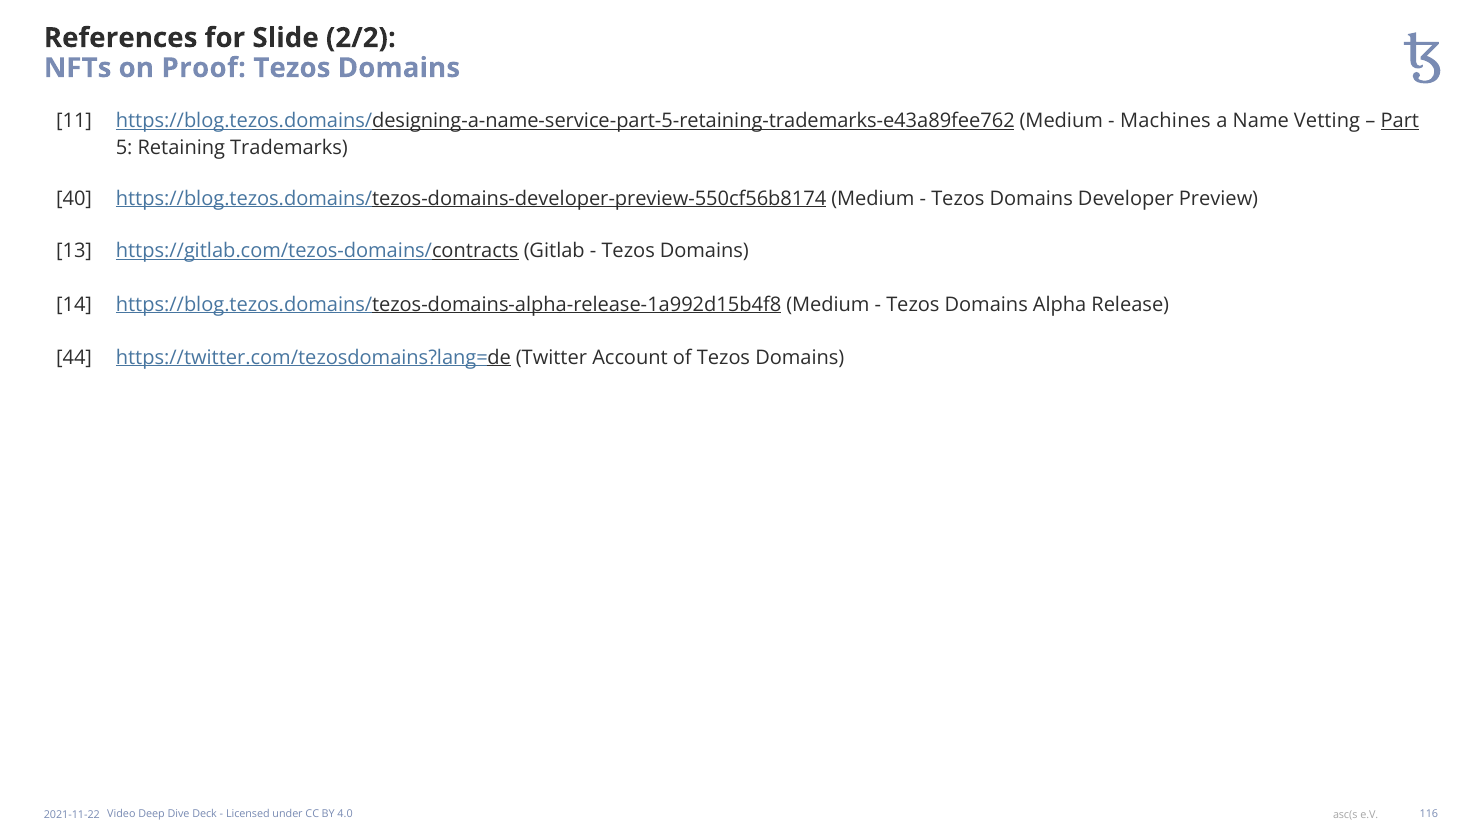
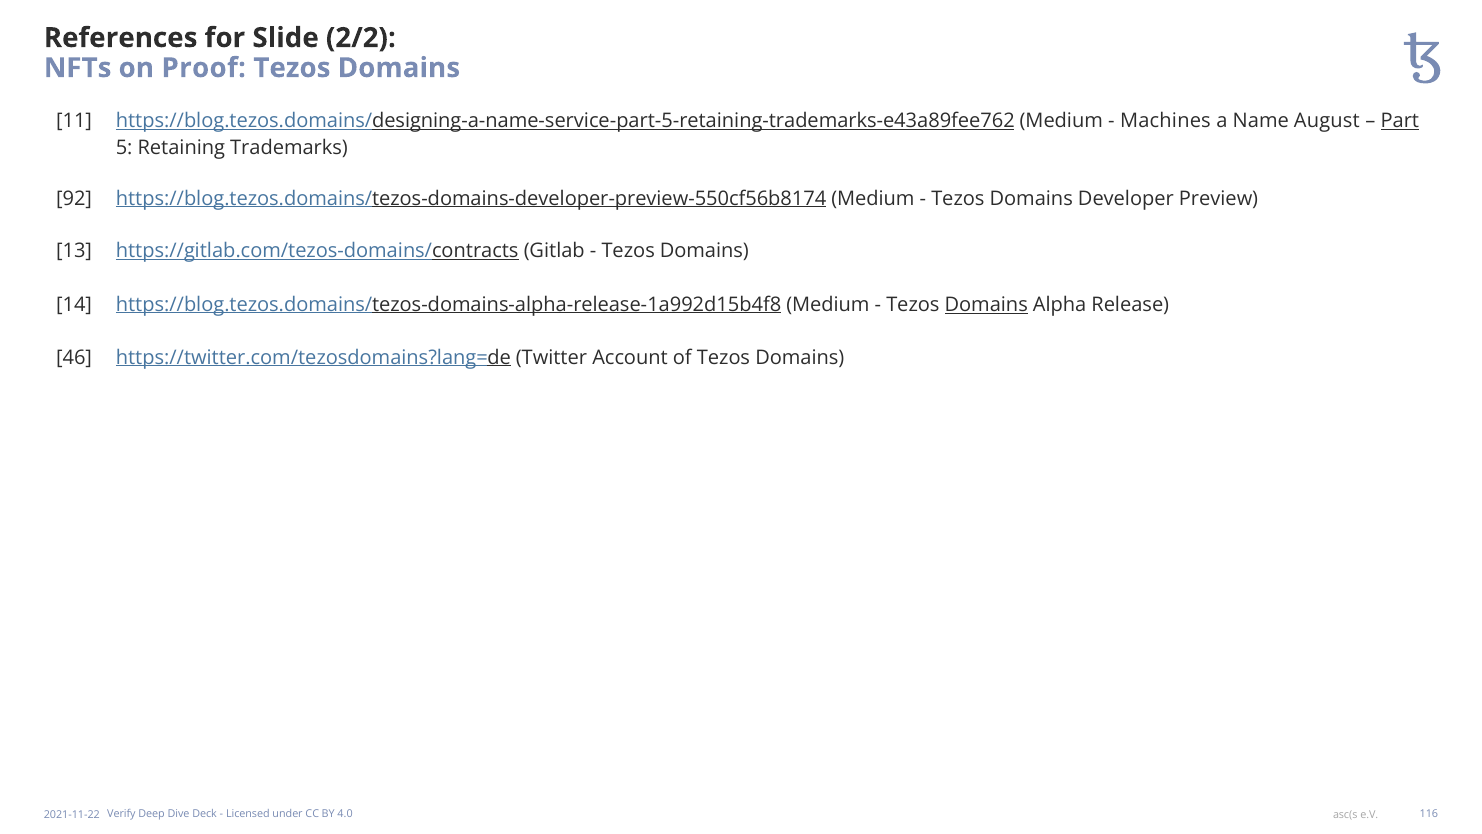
Vetting: Vetting -> August
40: 40 -> 92
Domains at (986, 304) underline: none -> present
44: 44 -> 46
Video: Video -> Verify
